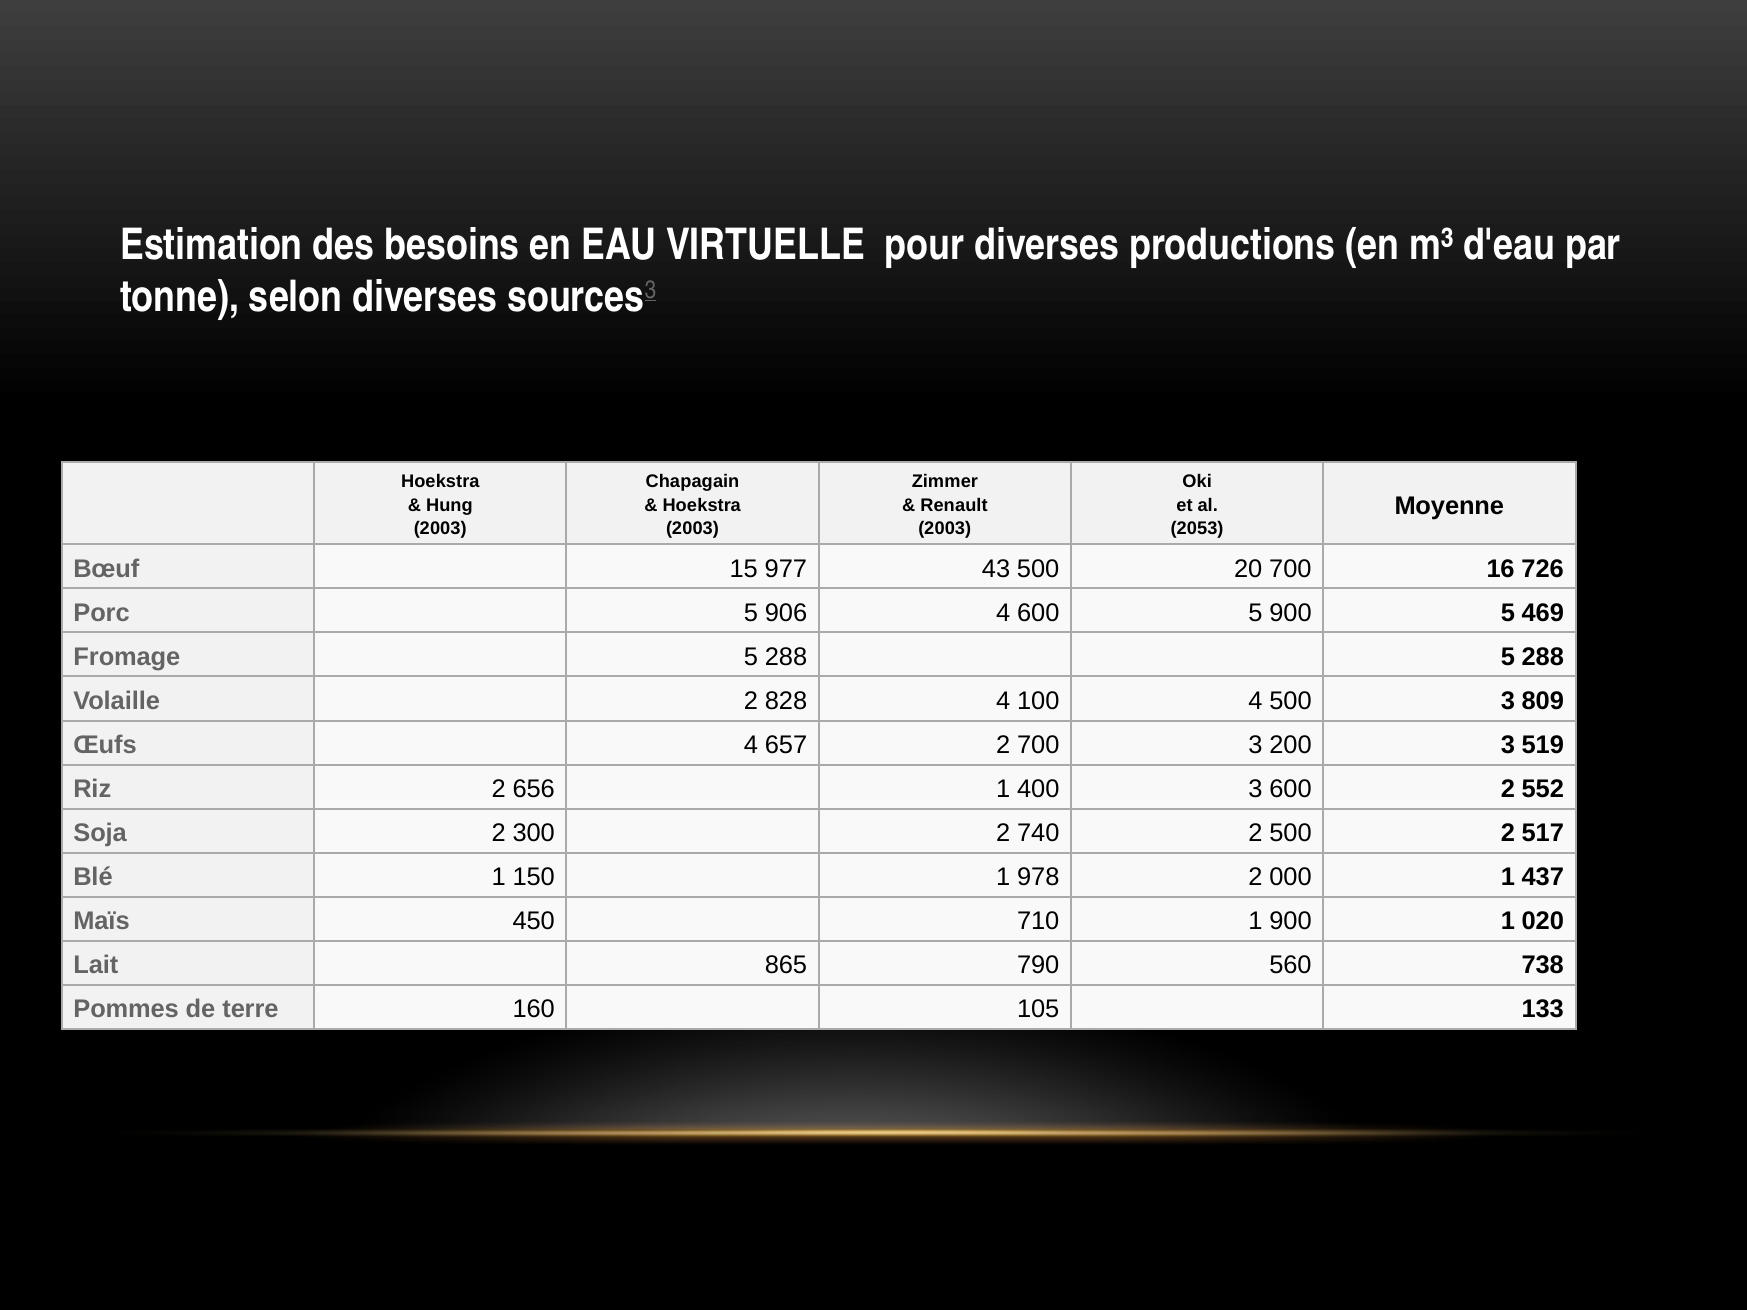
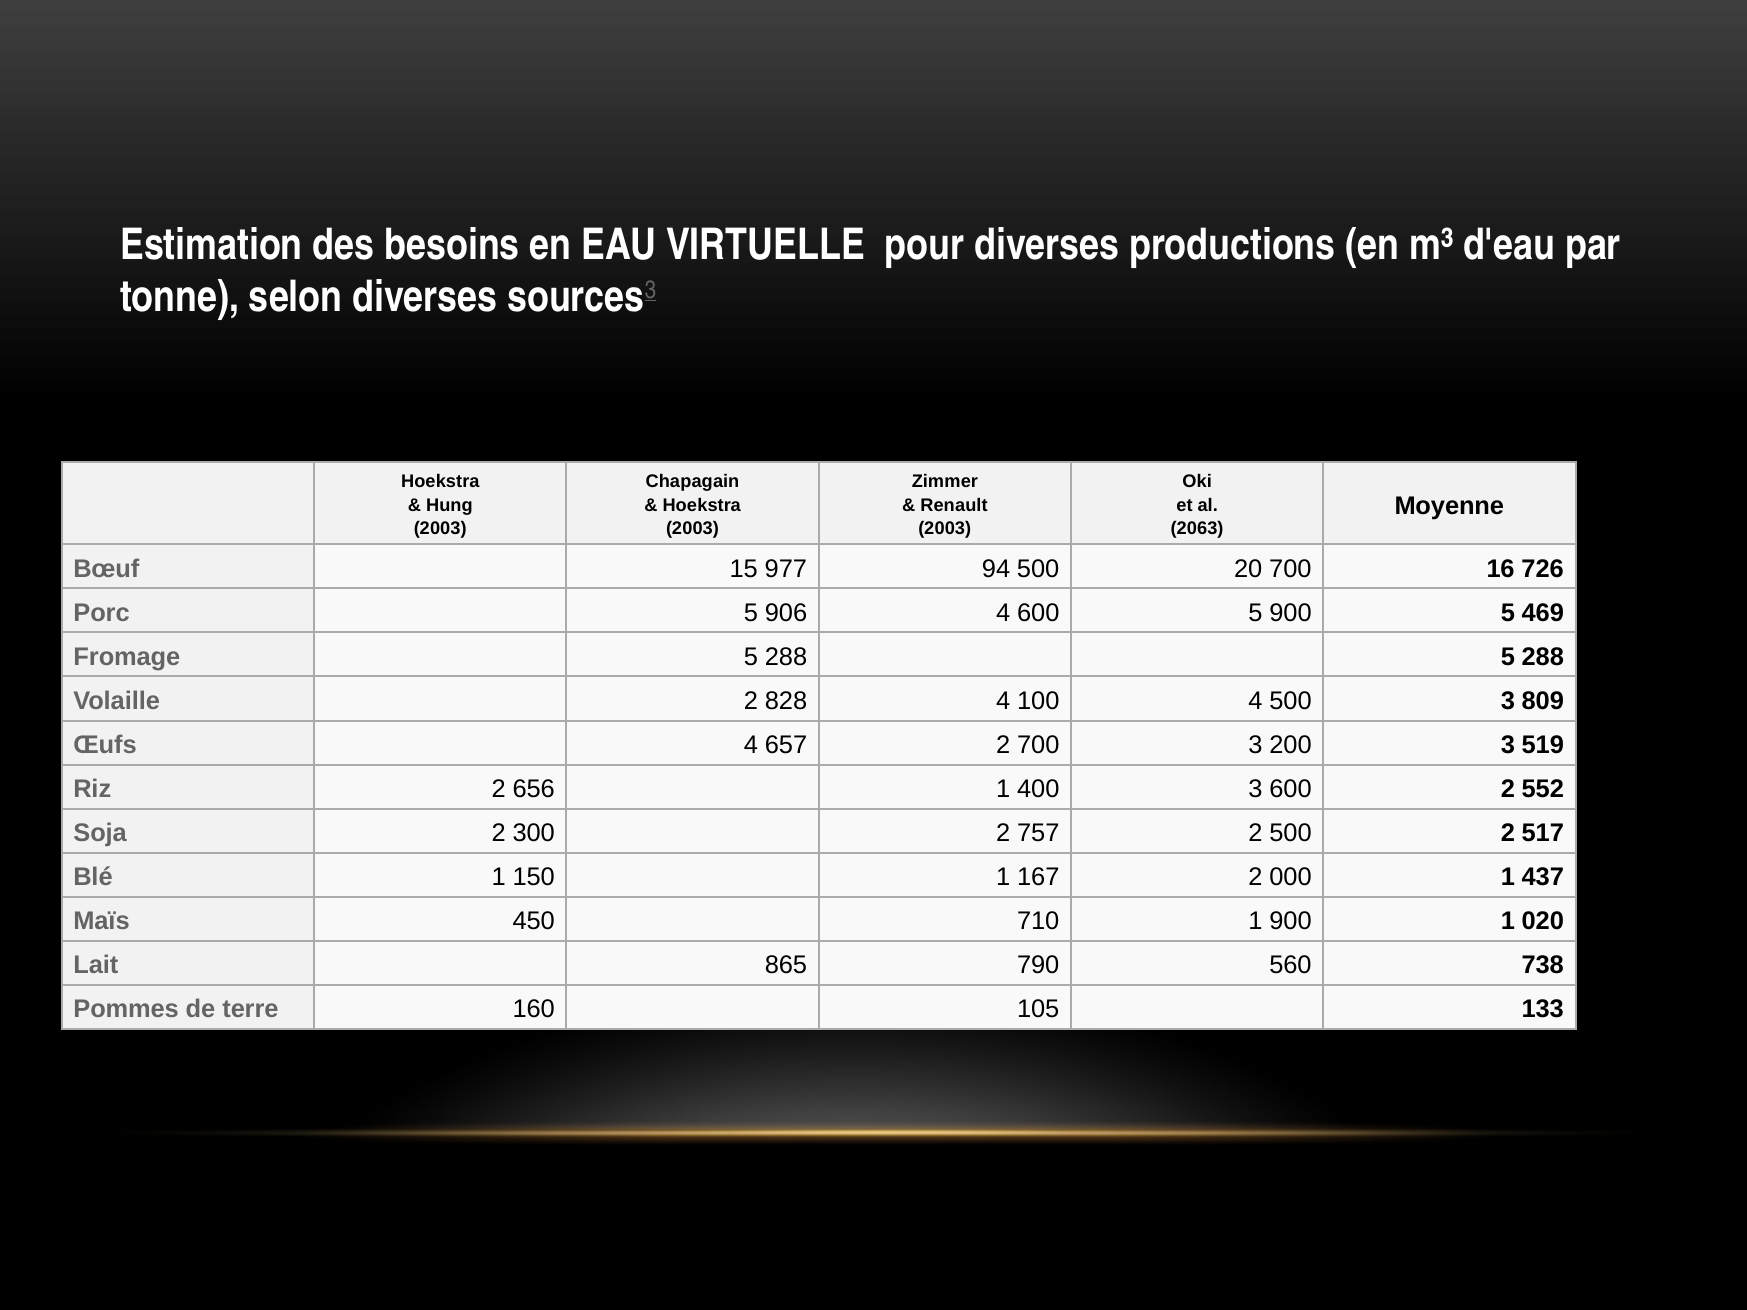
2053: 2053 -> 2063
43: 43 -> 94
740: 740 -> 757
978: 978 -> 167
